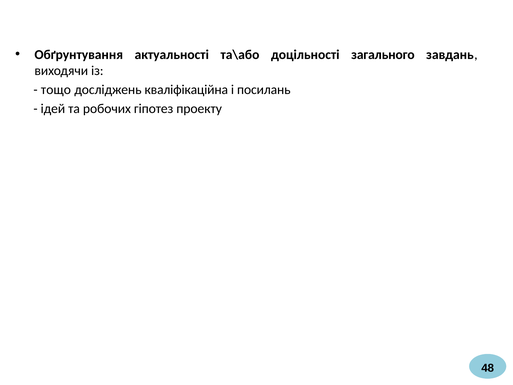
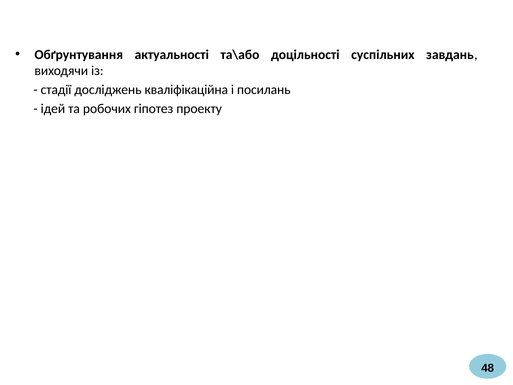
загального: загального -> суспільних
тощо: тощо -> стадії
